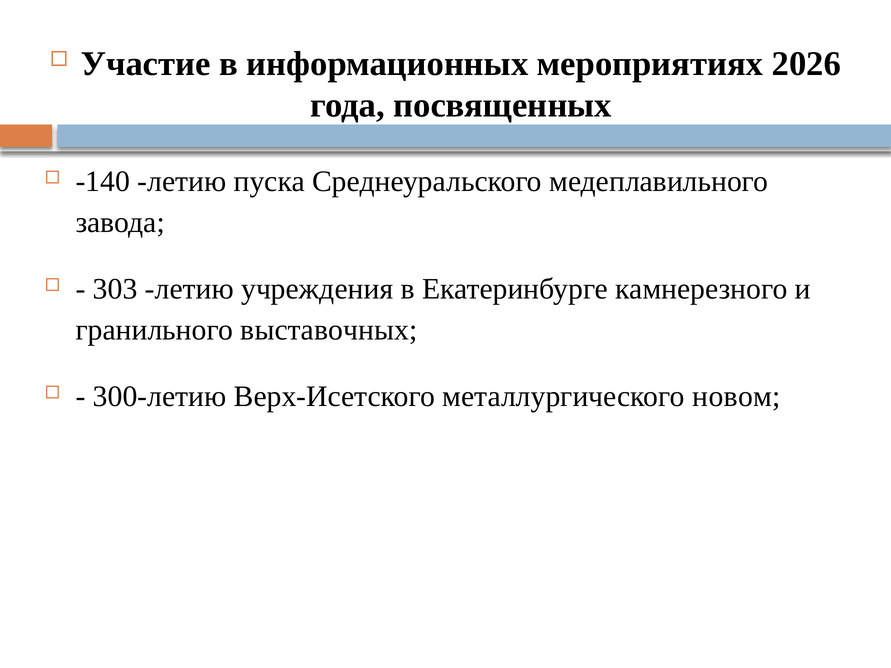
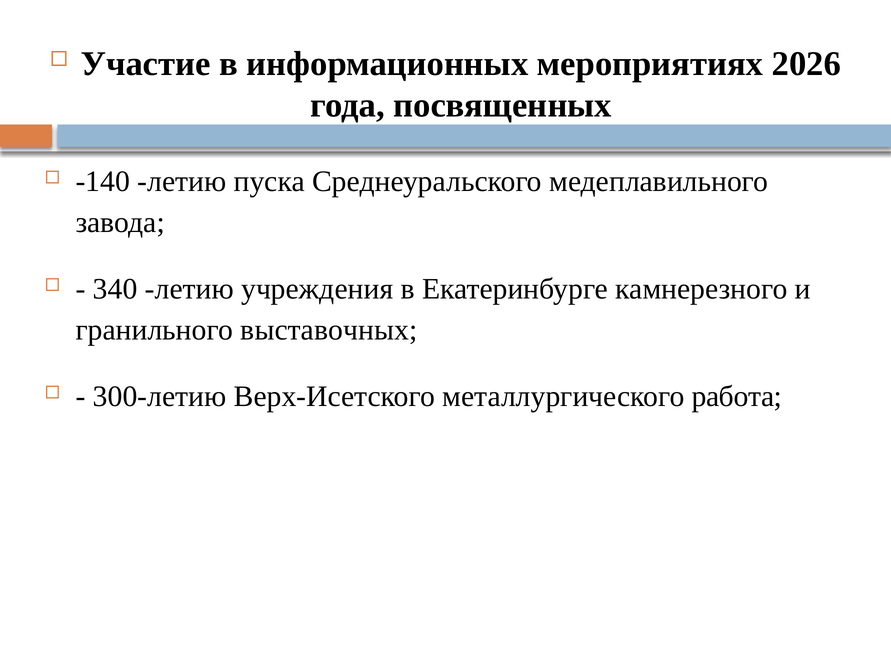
303: 303 -> 340
новом: новом -> работа
